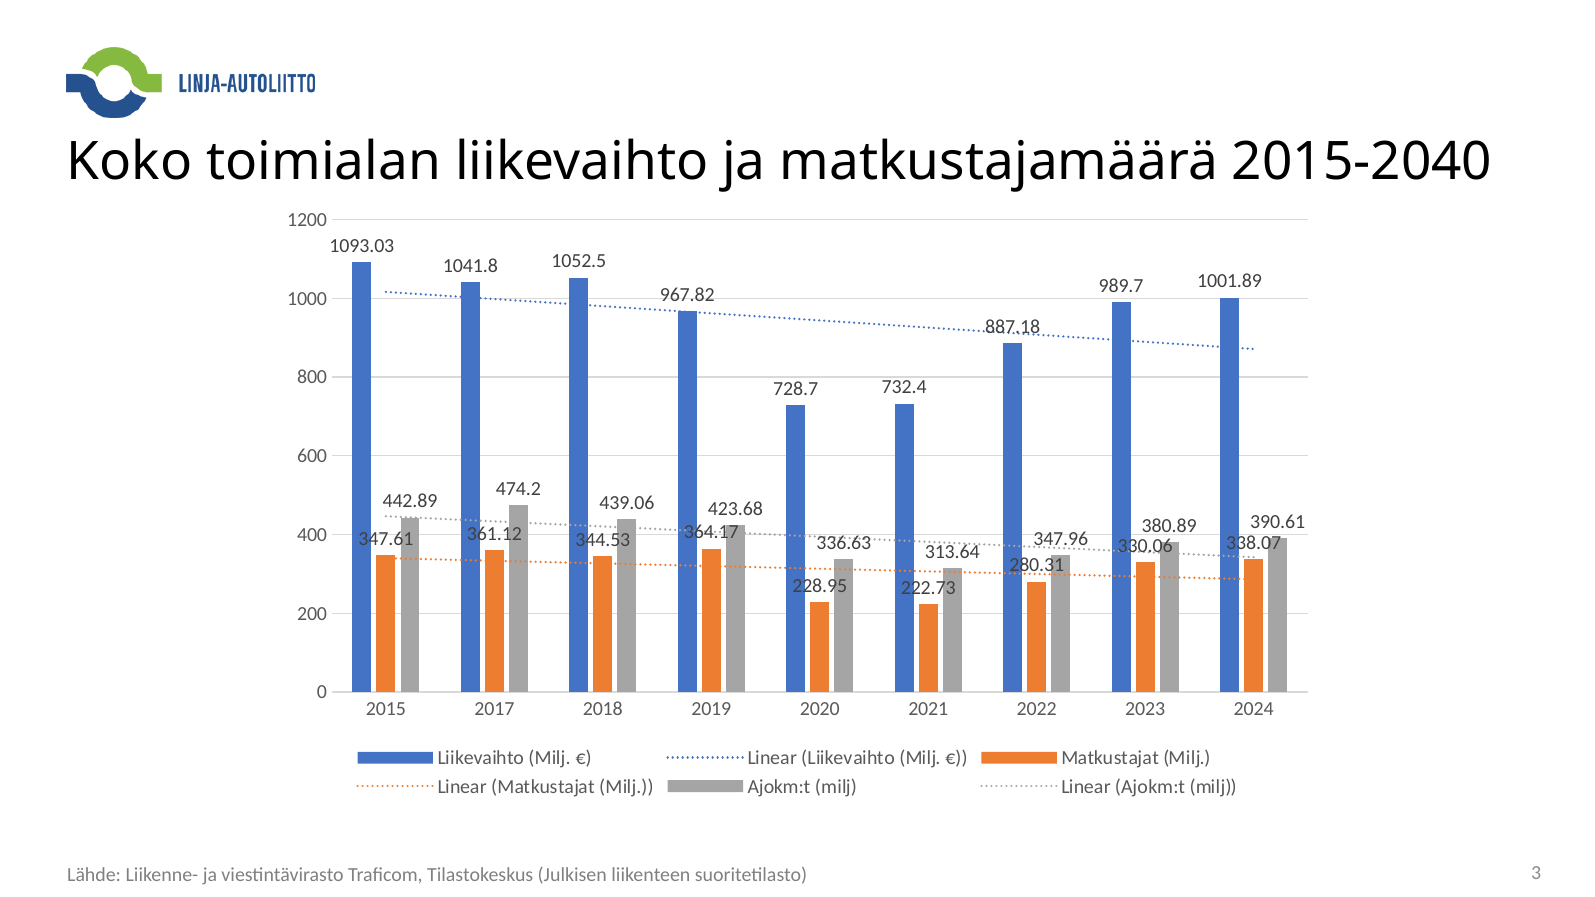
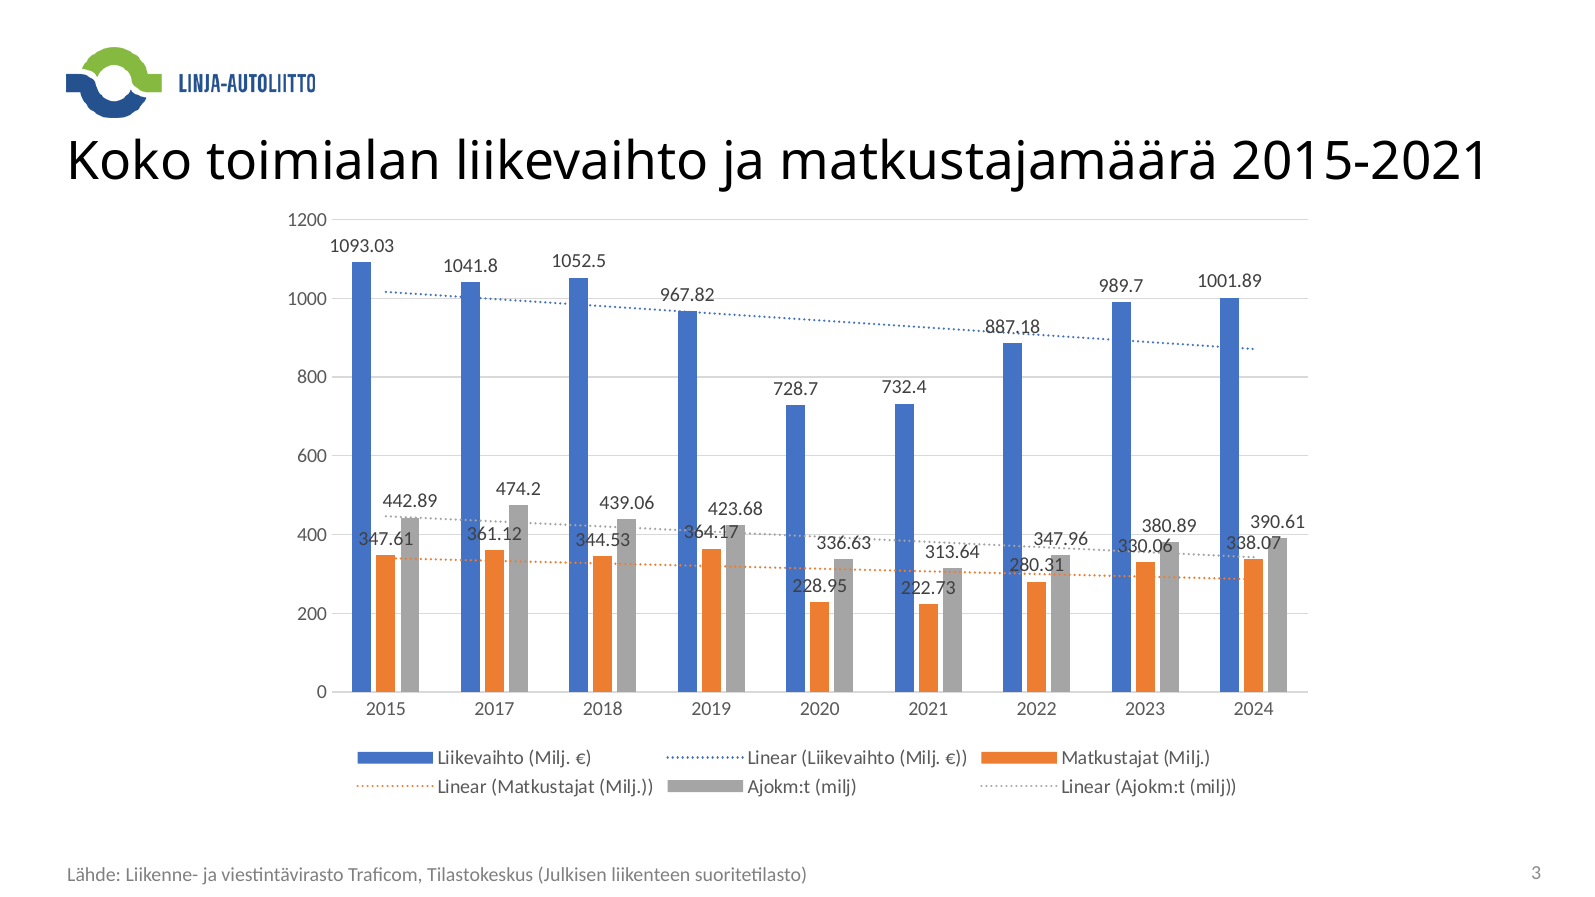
2015-2040: 2015-2040 -> 2015-2021
